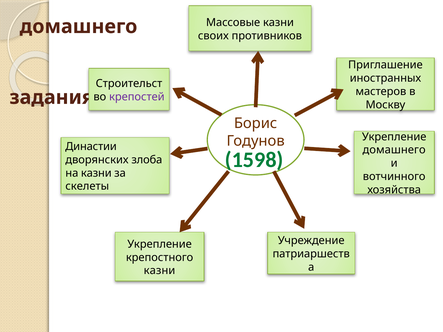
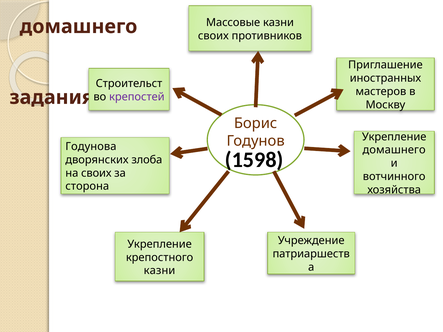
Династии: Династии -> Годунова
1598 colour: green -> black
на казни: казни -> своих
скелеты: скелеты -> сторона
